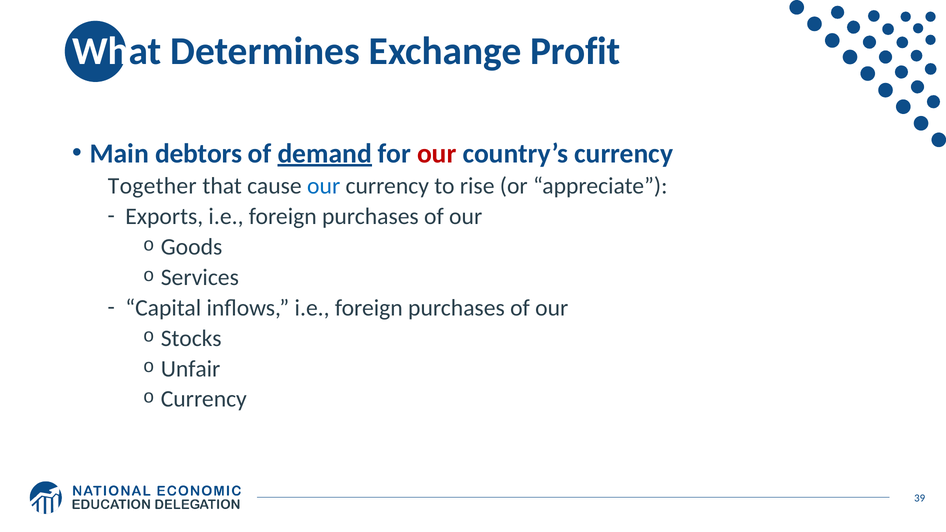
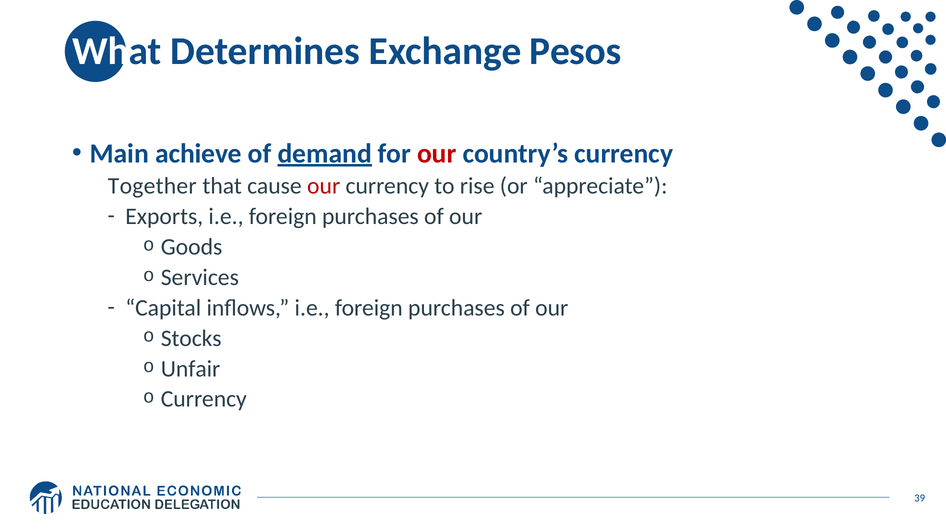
Profit: Profit -> Pesos
debtors: debtors -> achieve
our at (324, 186) colour: blue -> red
